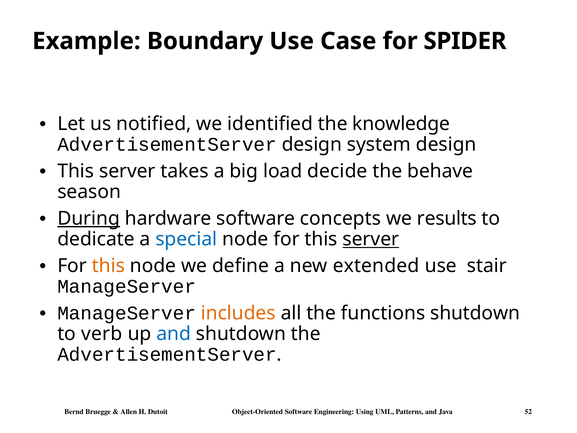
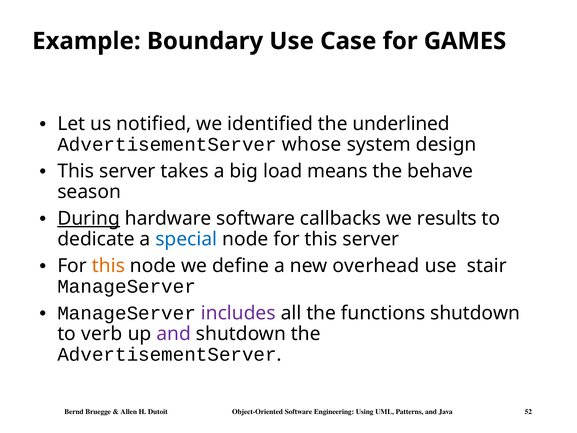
SPIDER: SPIDER -> GAMES
knowledge: knowledge -> underlined
AdvertisementServer design: design -> whose
decide: decide -> means
concepts: concepts -> callbacks
server at (371, 239) underline: present -> none
extended: extended -> overhead
includes colour: orange -> purple
and at (174, 334) colour: blue -> purple
